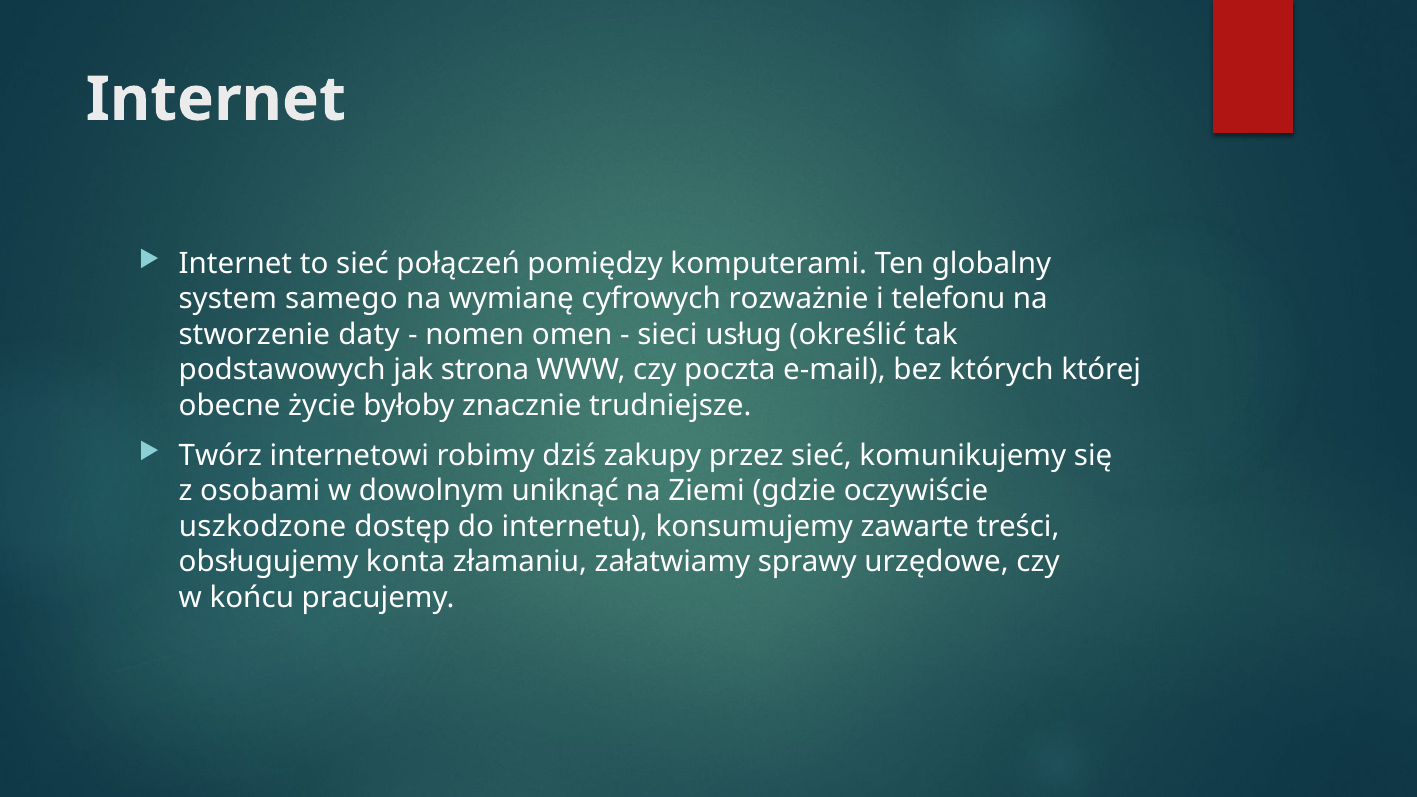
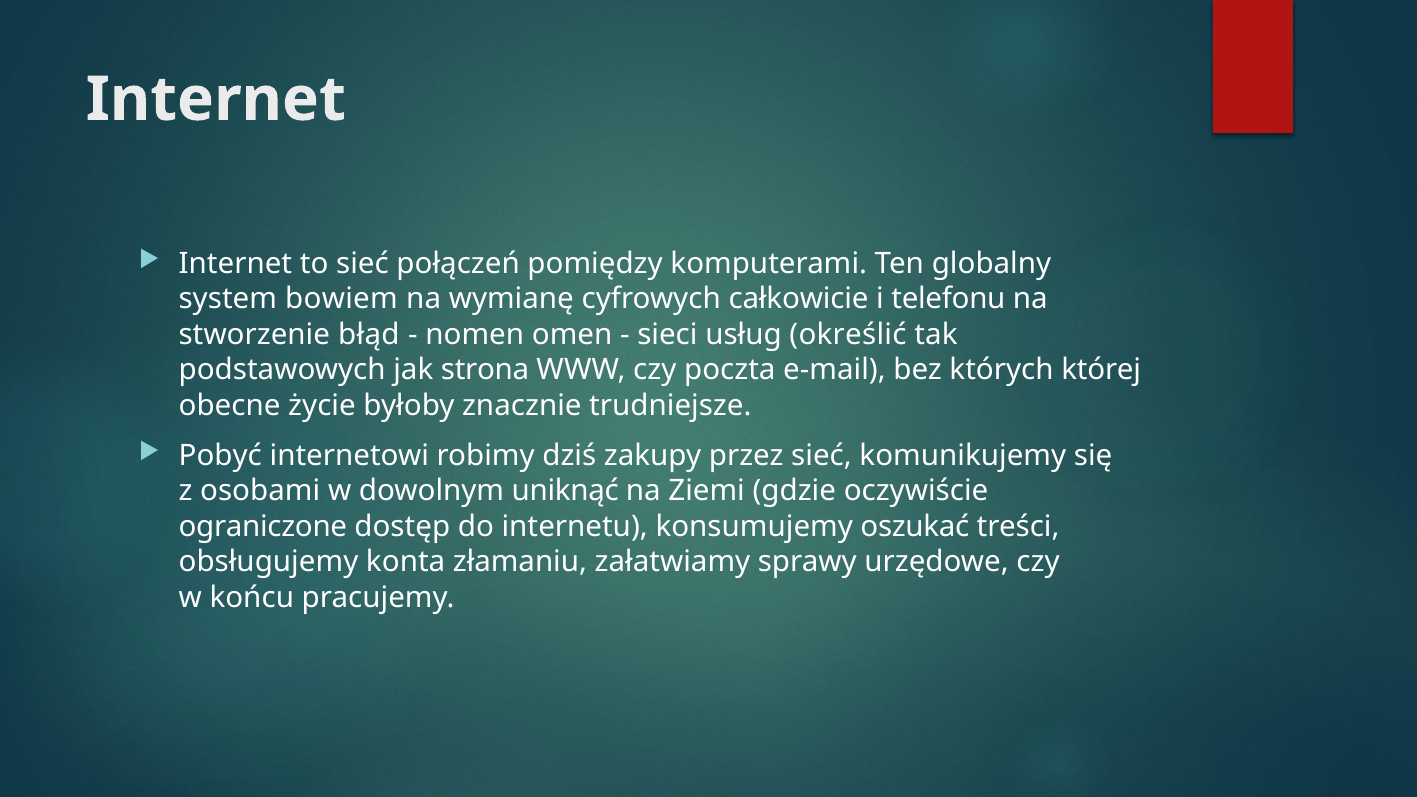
samego: samego -> bowiem
rozważnie: rozważnie -> całkowicie
daty: daty -> błąd
Twórz: Twórz -> Pobyć
uszkodzone: uszkodzone -> ograniczone
zawarte: zawarte -> oszukać
